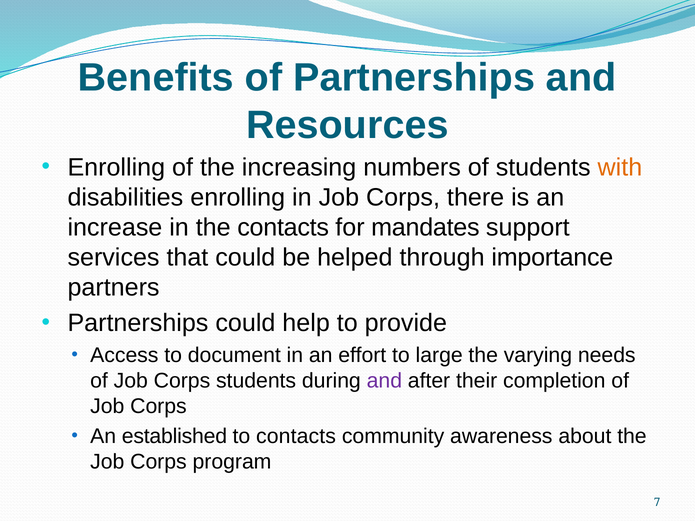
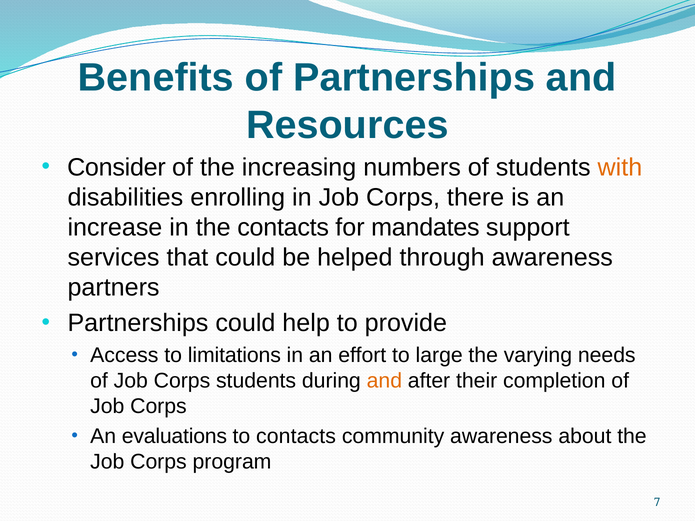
Enrolling at (116, 167): Enrolling -> Consider
through importance: importance -> awareness
document: document -> limitations
and at (384, 381) colour: purple -> orange
established: established -> evaluations
